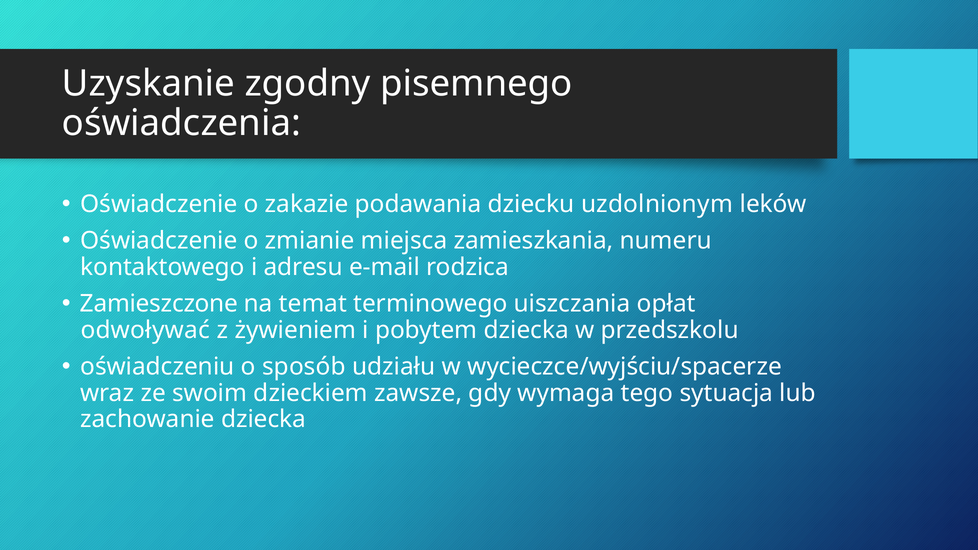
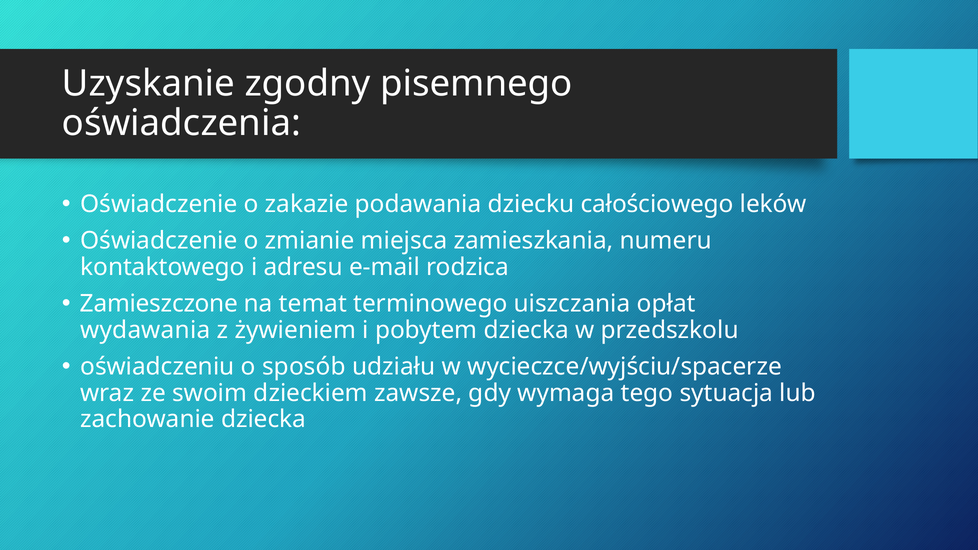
uzdolnionym: uzdolnionym -> całościowego
odwoływać: odwoływać -> wydawania
